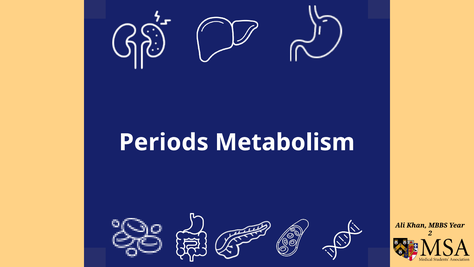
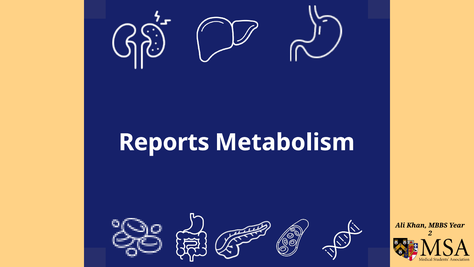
Periods: Periods -> Reports
